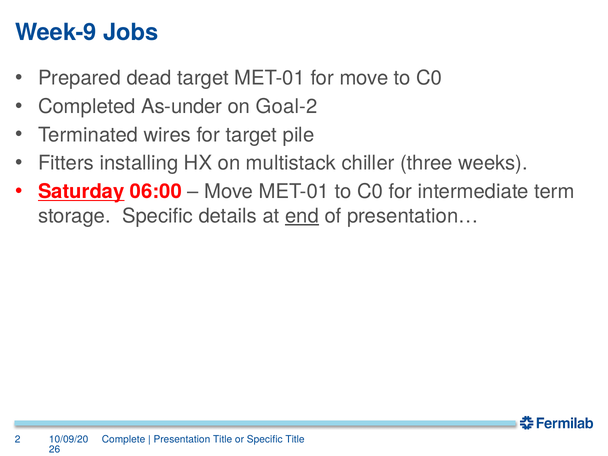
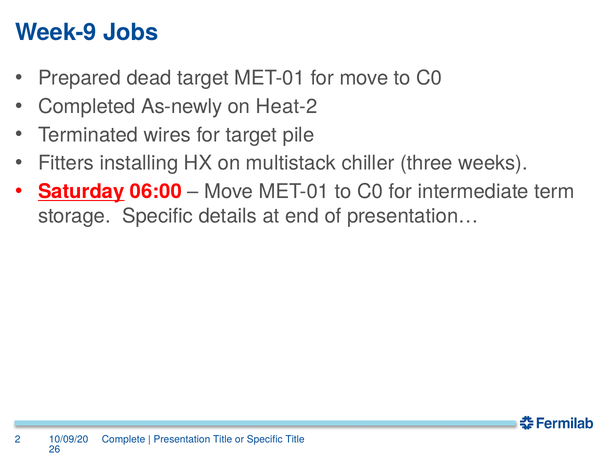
As-under: As-under -> As-newly
Goal-2: Goal-2 -> Heat-2
end underline: present -> none
